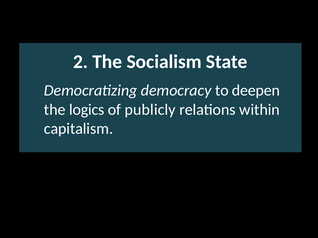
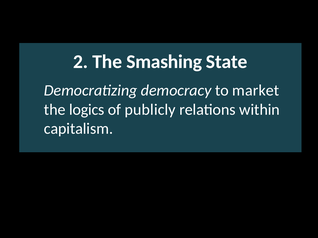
Socialism: Socialism -> Smashing
deepen: deepen -> market
